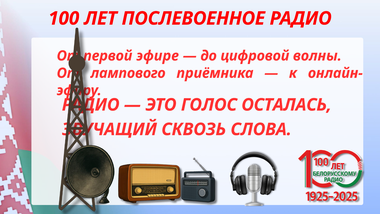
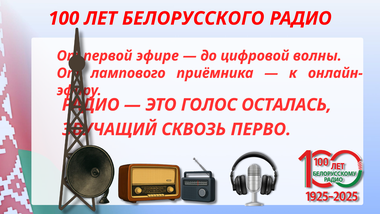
ПОСЛЕВОЕННОЕ: ПОСЛЕВОЕННОЕ -> БЕЛОРУССКОГО
СЛОВА: СЛОВА -> ПЕРВО
